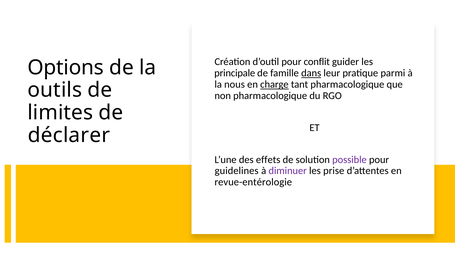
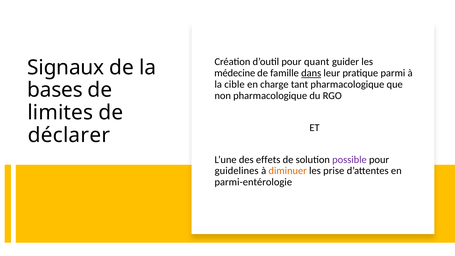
conflit: conflit -> quant
Options: Options -> Signaux
principale: principale -> médecine
nous: nous -> cible
charge underline: present -> none
outils: outils -> bases
diminuer colour: purple -> orange
revue-entérologie: revue-entérologie -> parmi-entérologie
